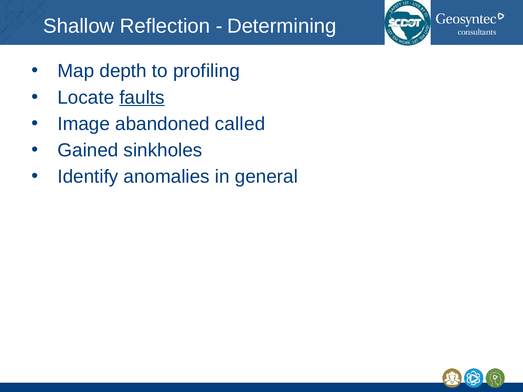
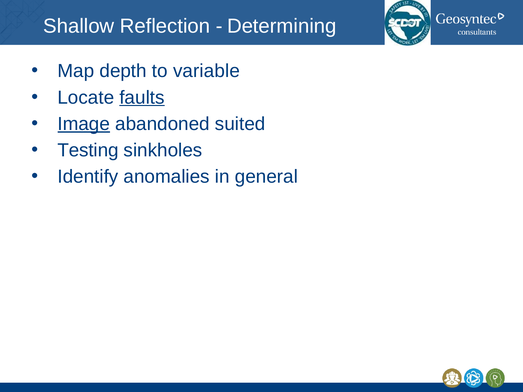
profiling: profiling -> variable
Image underline: none -> present
called: called -> suited
Gained: Gained -> Testing
